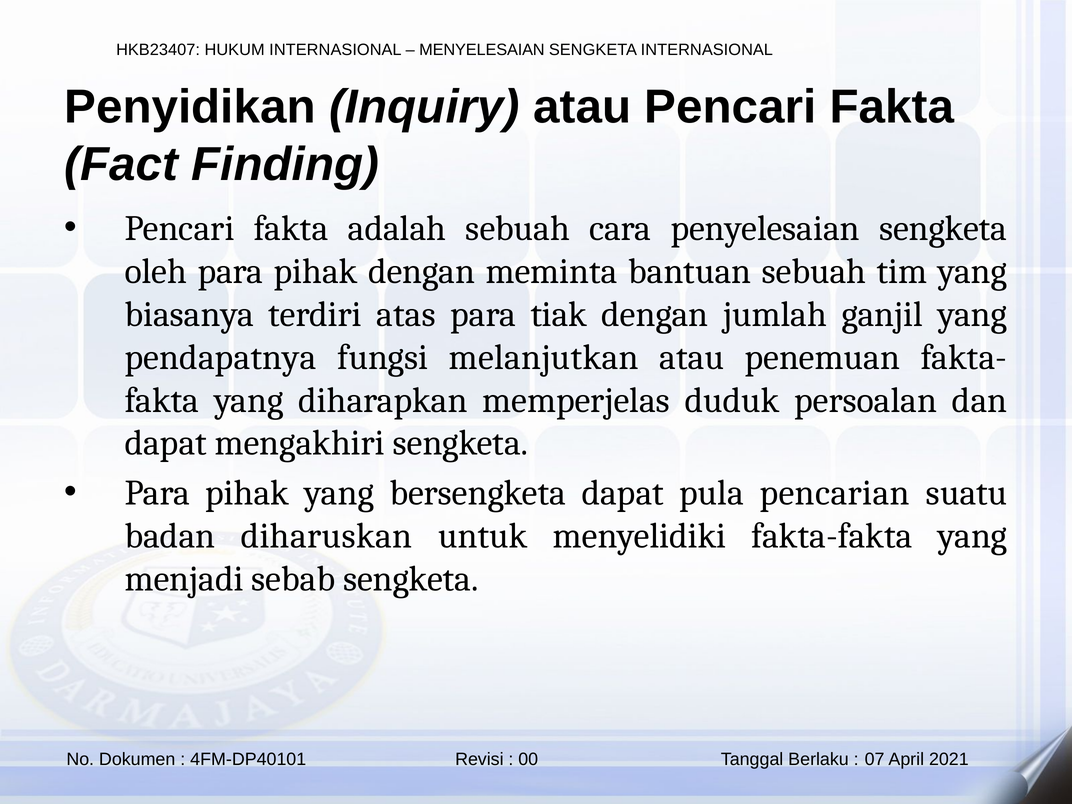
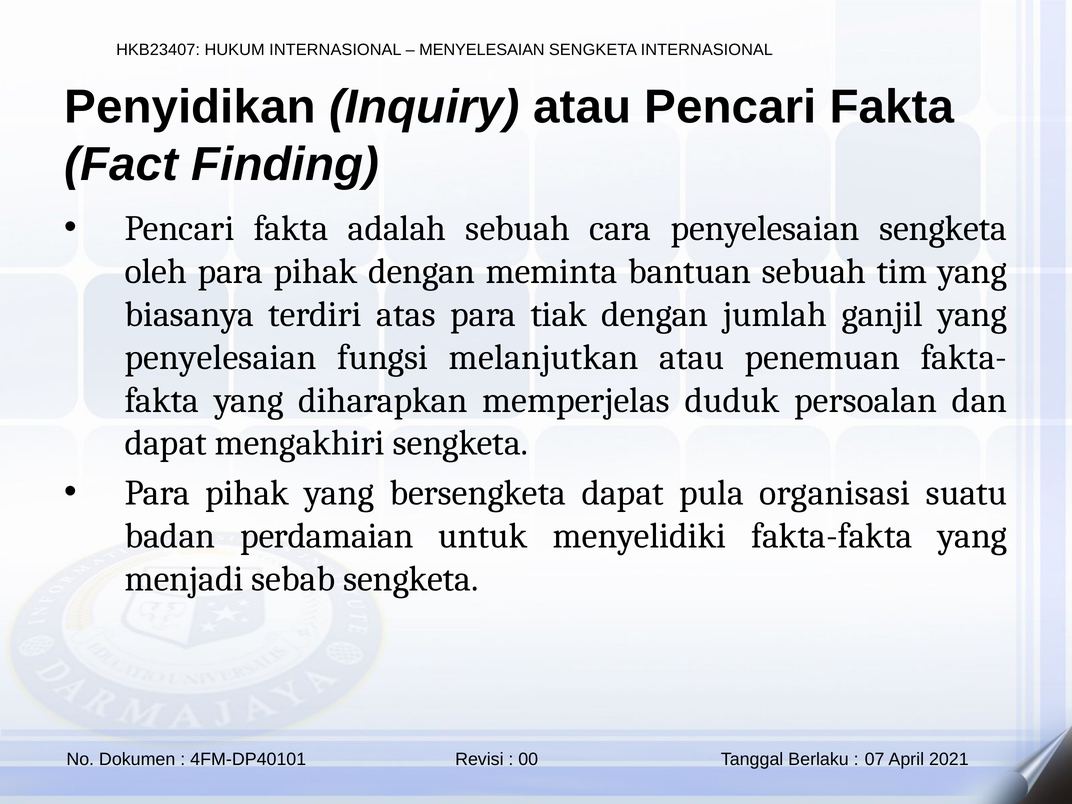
pendapatnya at (221, 357): pendapatnya -> penyelesaian
pencarian: pencarian -> organisasi
diharuskan: diharuskan -> perdamaian
